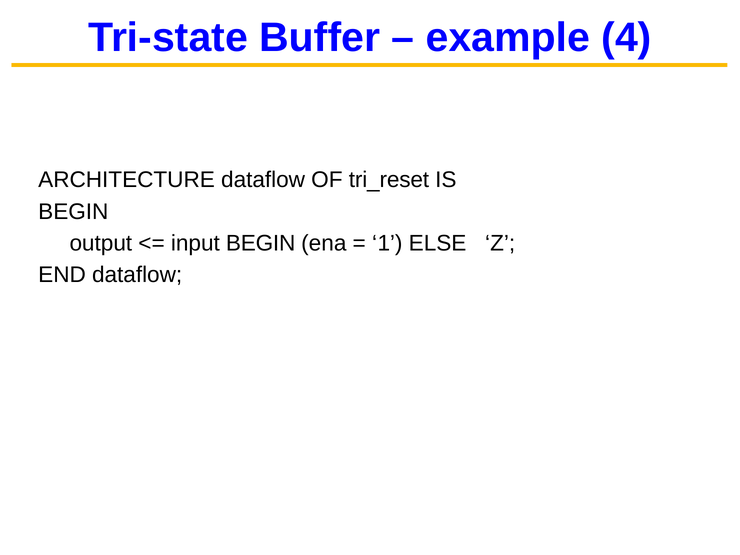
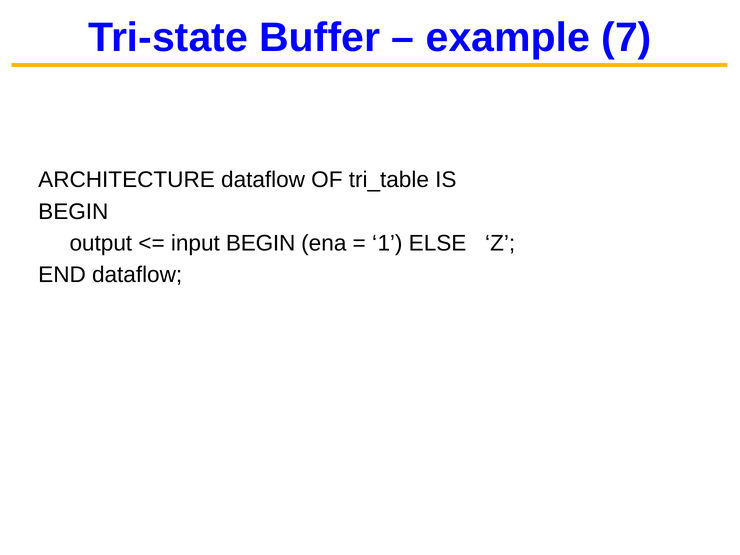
4: 4 -> 7
tri_reset: tri_reset -> tri_table
